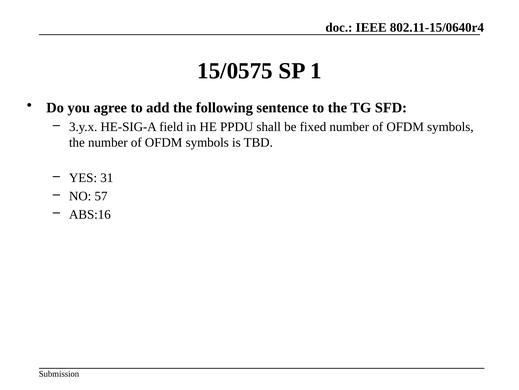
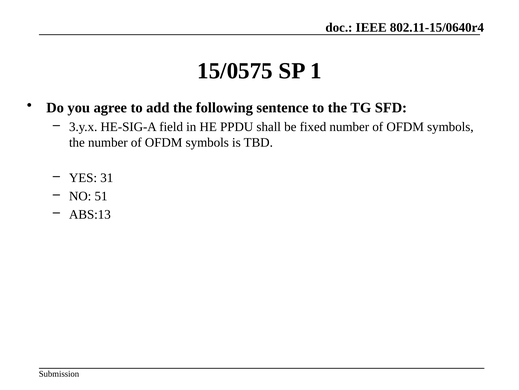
57: 57 -> 51
ABS:16: ABS:16 -> ABS:13
